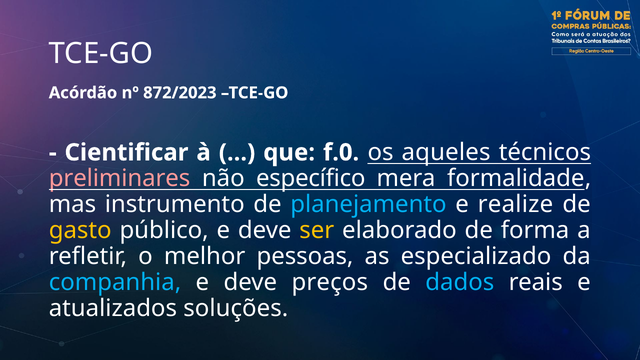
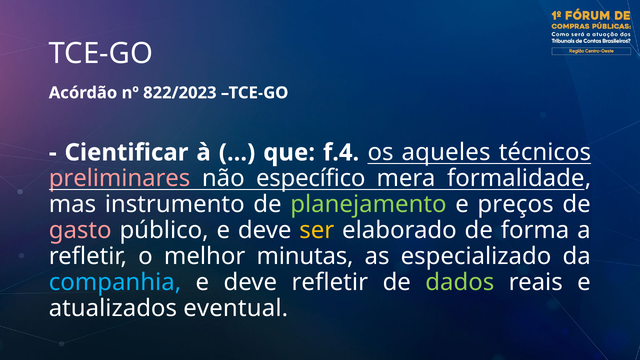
872/2023: 872/2023 -> 822/2023
f.0: f.0 -> f.4
planejamento colour: light blue -> light green
realize: realize -> preços
gasto colour: yellow -> pink
pessoas: pessoas -> minutas
deve preços: preços -> refletir
dados colour: light blue -> light green
soluções: soluções -> eventual
